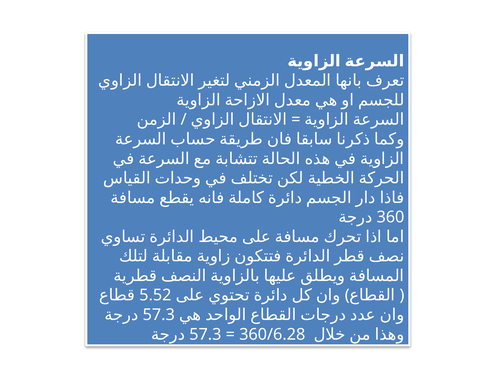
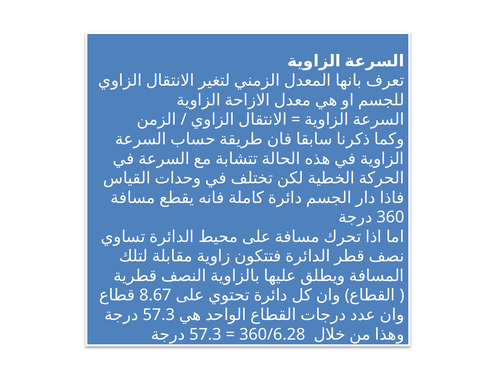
5.52: 5.52 -> 8.67
